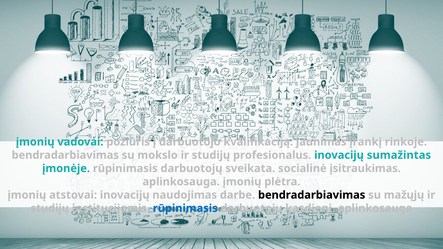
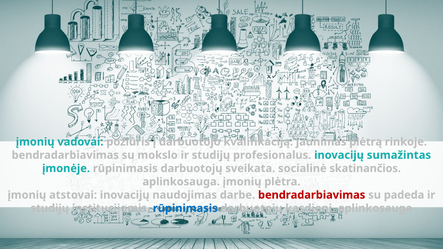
įrankį: įrankį -> plėtrą
įsitraukimas: įsitraukimas -> skatinančios
bendradarbiavimas at (312, 195) colour: black -> red
mažųjų: mažųjų -> padeda
